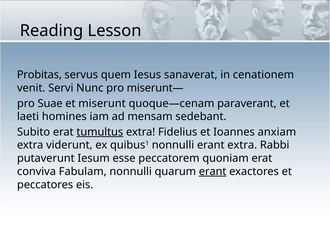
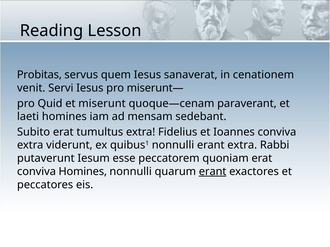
Servi Nunc: Nunc -> Iesus
Suae: Suae -> Quid
tumultus underline: present -> none
Ioannes anxiam: anxiam -> conviva
conviva Fabulam: Fabulam -> Homines
